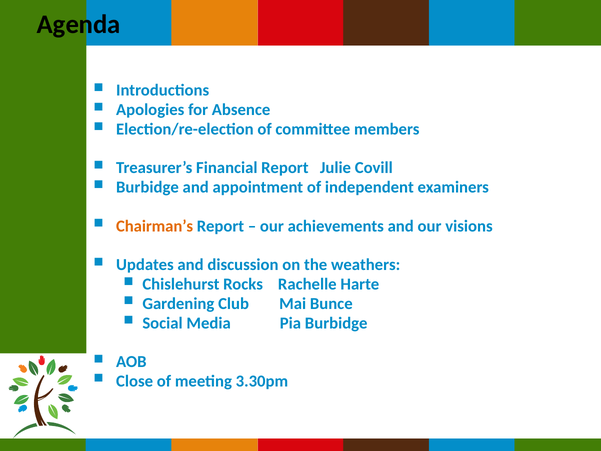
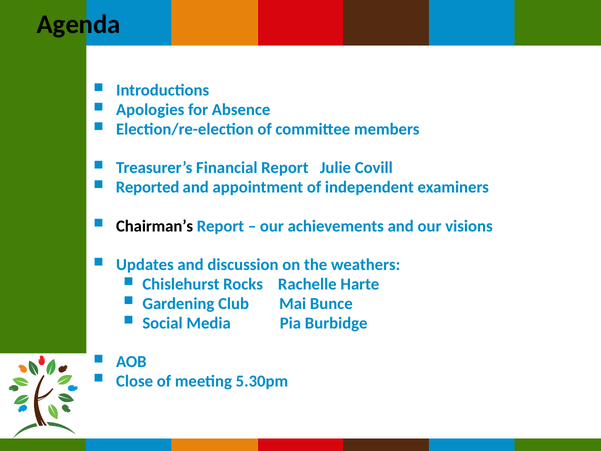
Burbidge at (147, 187): Burbidge -> Reported
Chairman’s colour: orange -> black
3.30pm: 3.30pm -> 5.30pm
